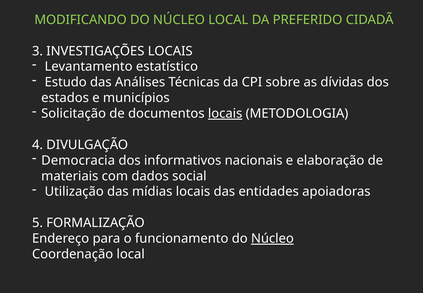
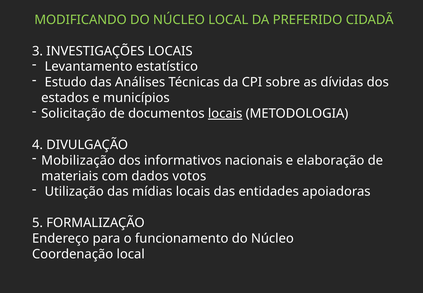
Democracia: Democracia -> Mobilização
social: social -> votos
Núcleo at (272, 238) underline: present -> none
